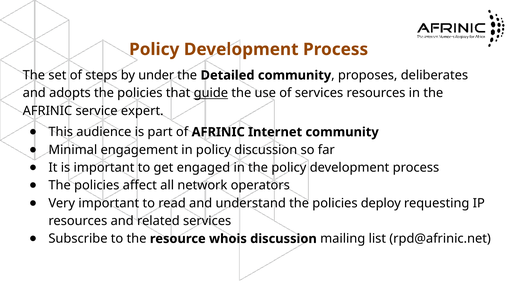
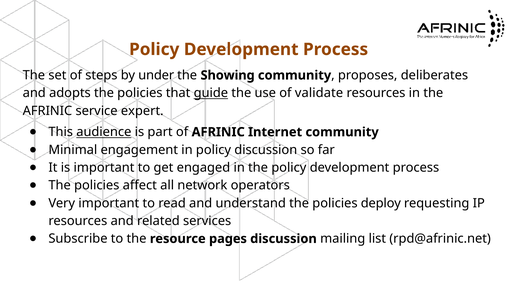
Detailed: Detailed -> Showing
of services: services -> validate
audience underline: none -> present
whois: whois -> pages
